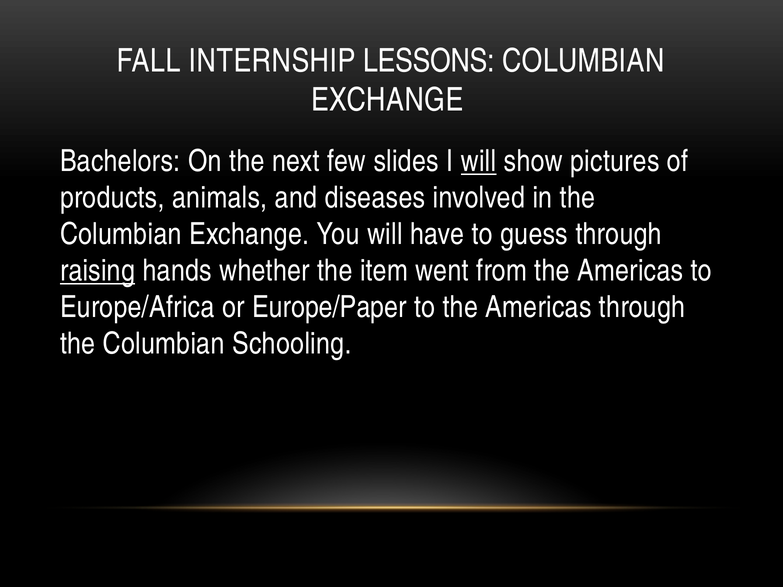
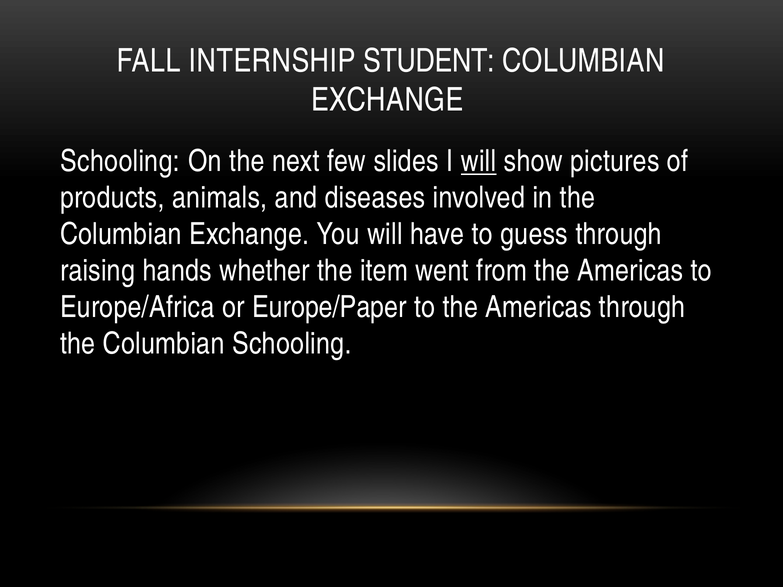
LESSONS: LESSONS -> STUDENT
Bachelors at (120, 161): Bachelors -> Schooling
raising underline: present -> none
